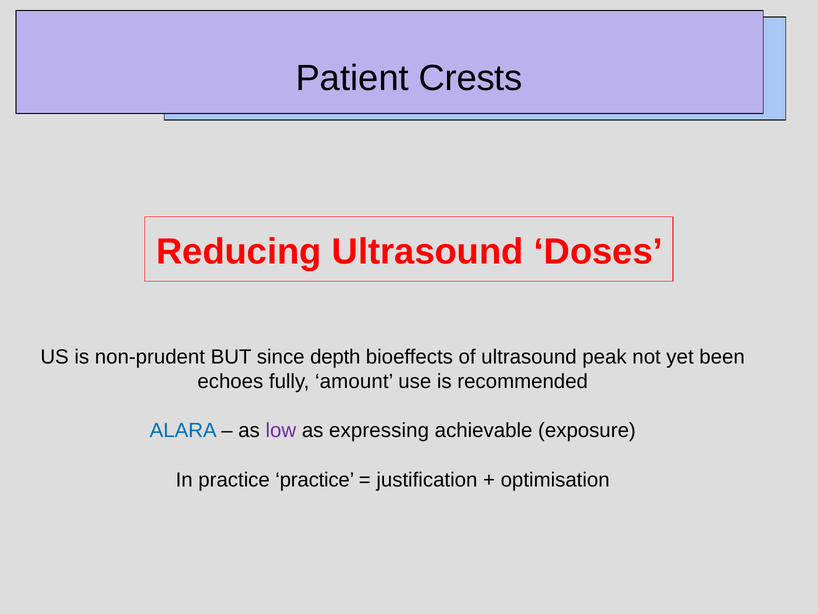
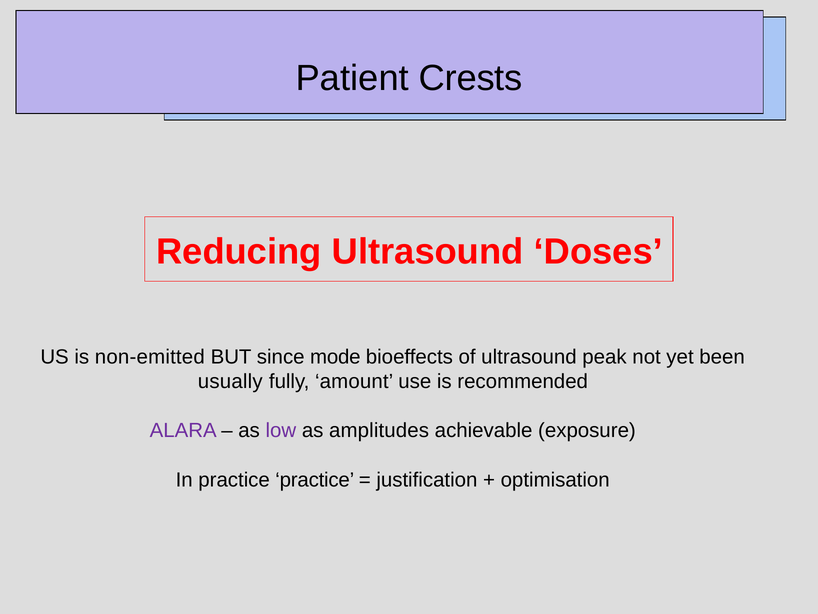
non-prudent: non-prudent -> non-emitted
depth: depth -> mode
echoes: echoes -> usually
ALARA colour: blue -> purple
expressing: expressing -> amplitudes
